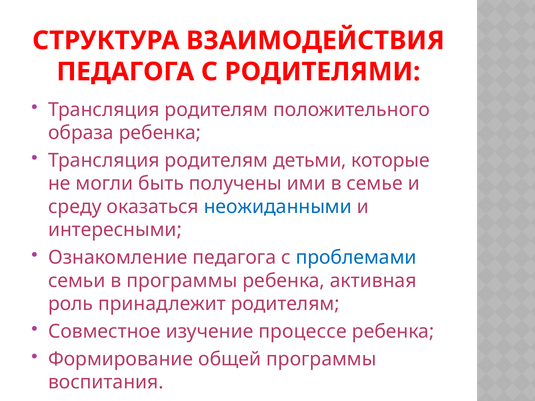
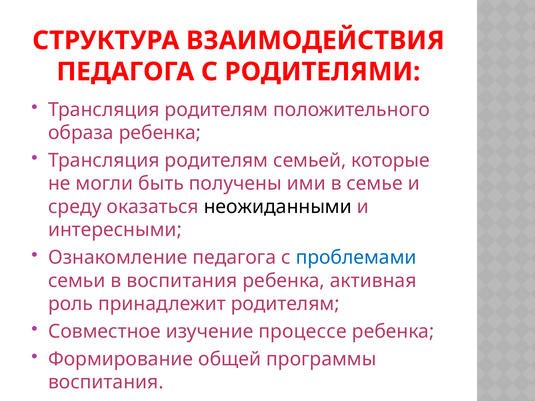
детьми: детьми -> семьей
неожиданными colour: blue -> black
в программы: программы -> воспитания
